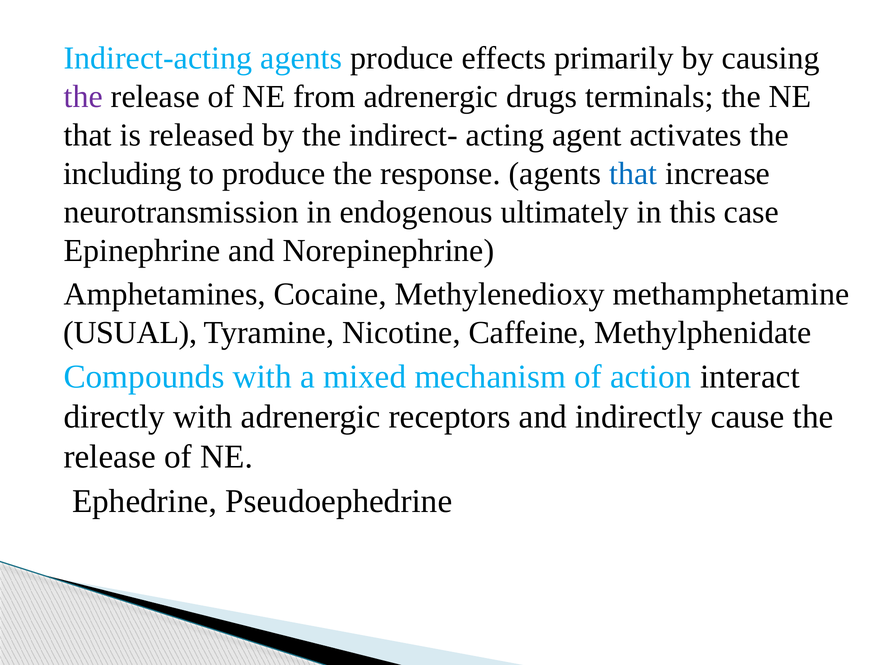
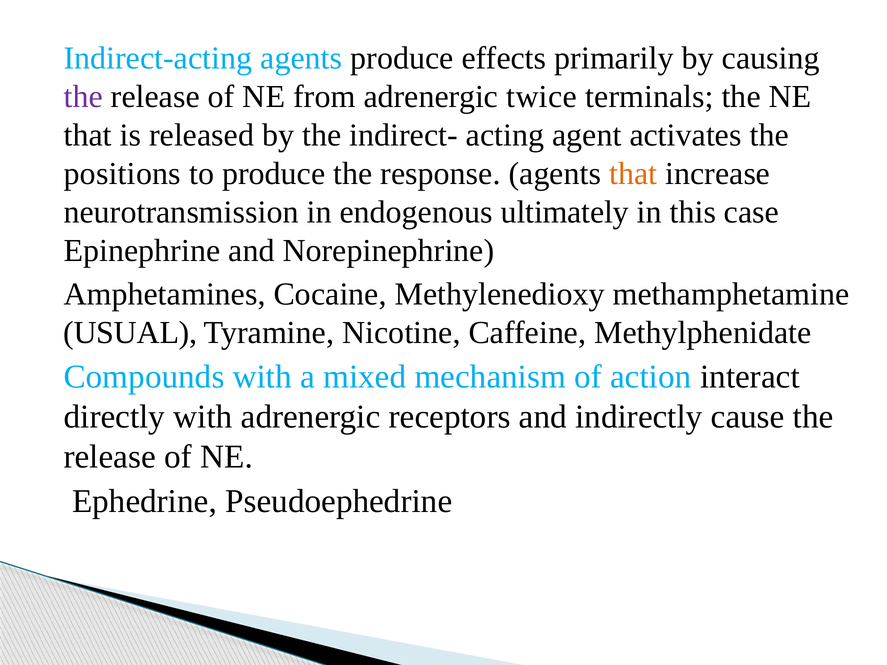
drugs: drugs -> twice
including: including -> positions
that at (633, 174) colour: blue -> orange
